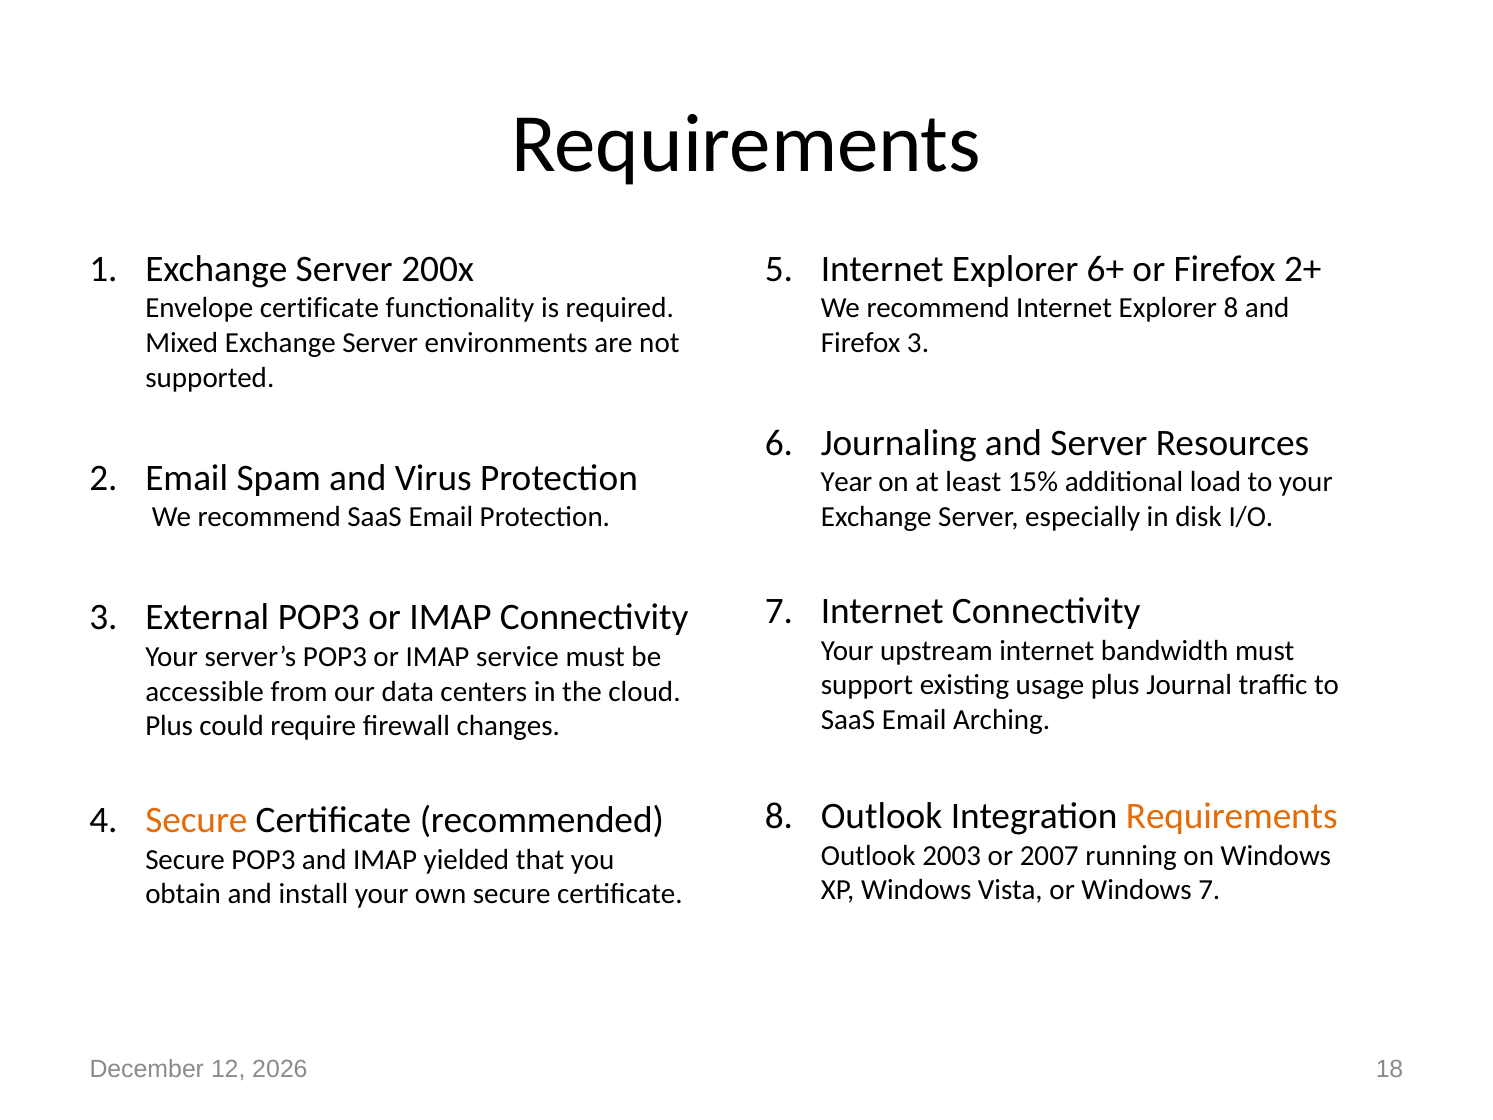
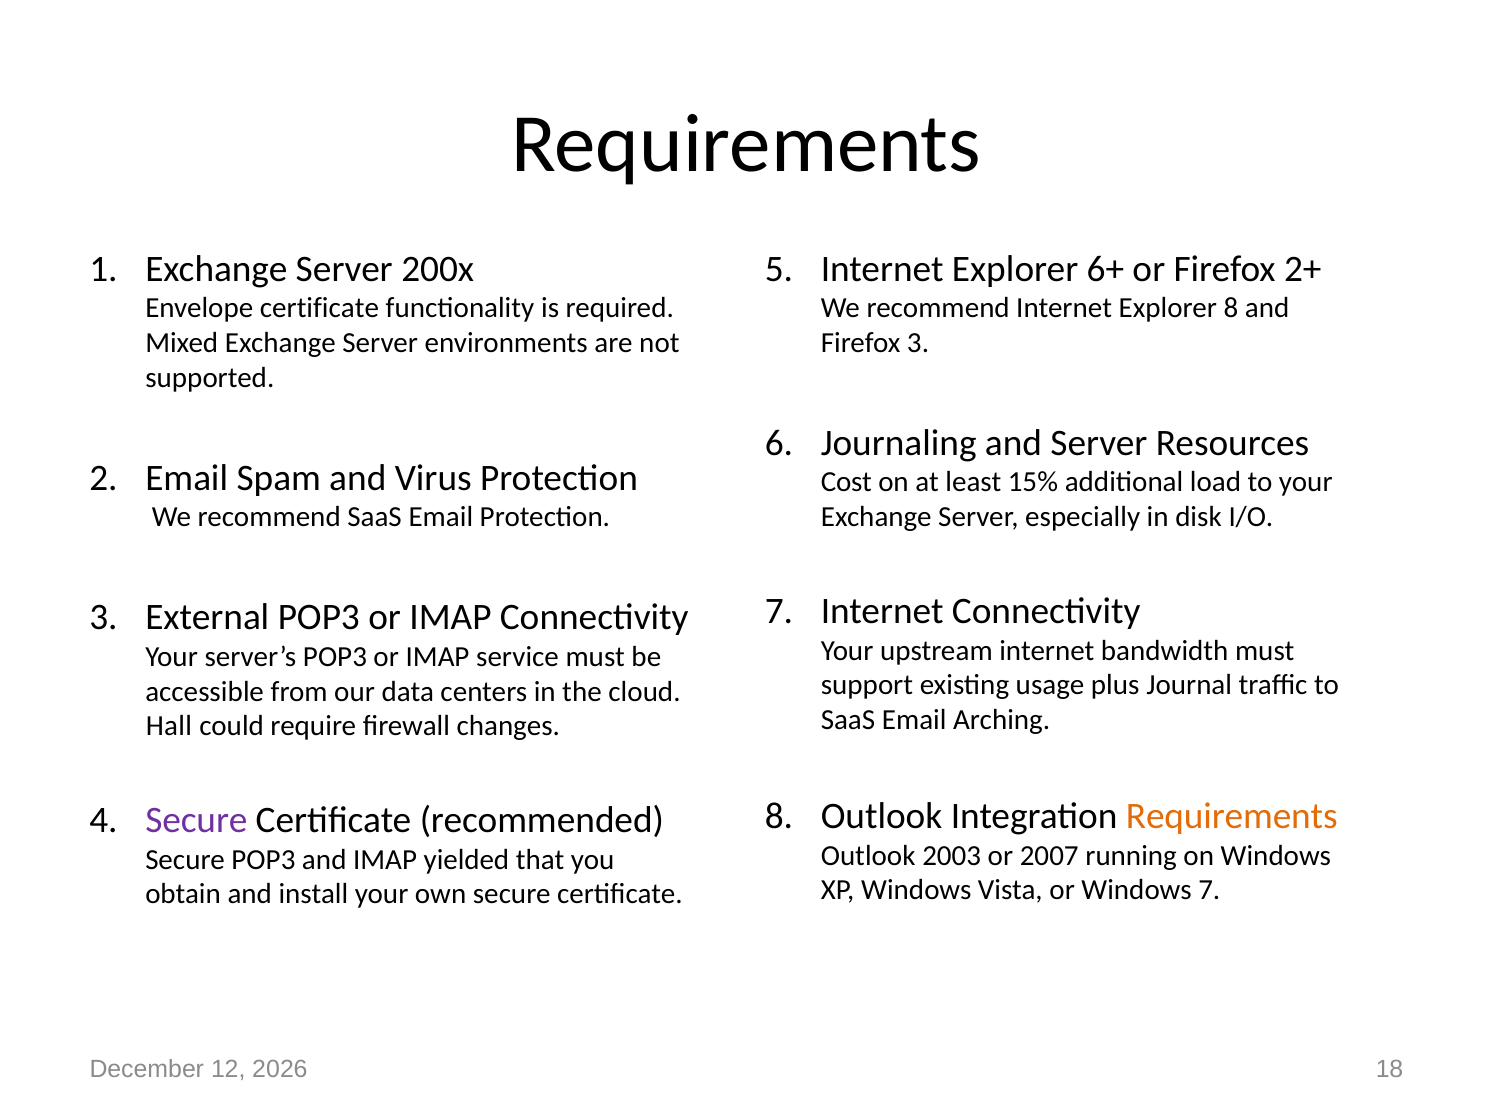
Year: Year -> Cost
Plus at (169, 726): Plus -> Hall
Secure at (196, 820) colour: orange -> purple
